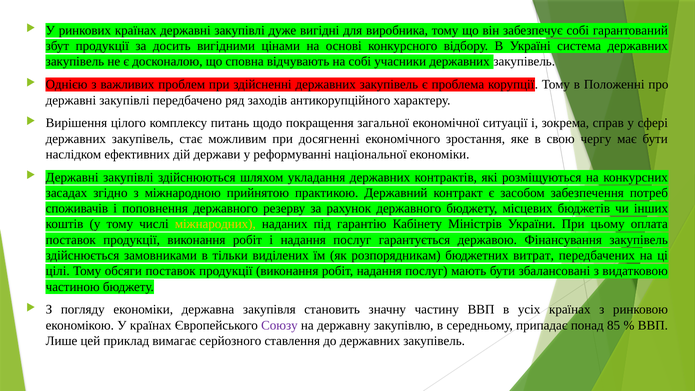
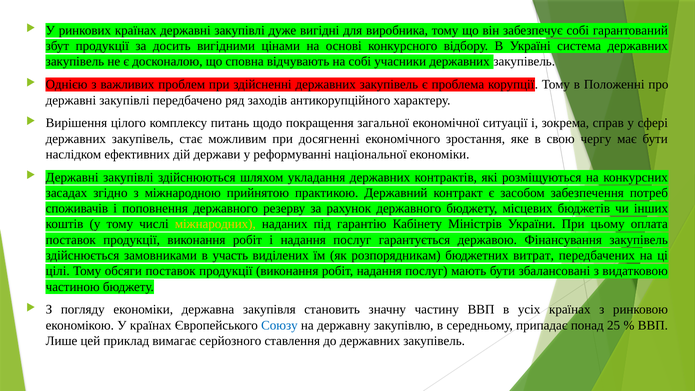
тільки: тільки -> участь
Союзу colour: purple -> blue
85: 85 -> 25
